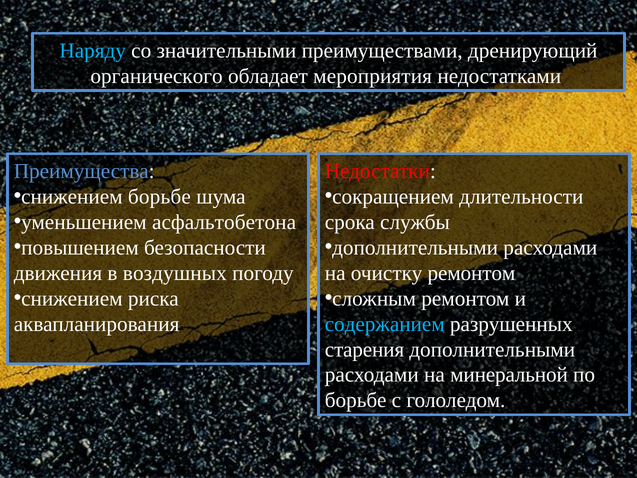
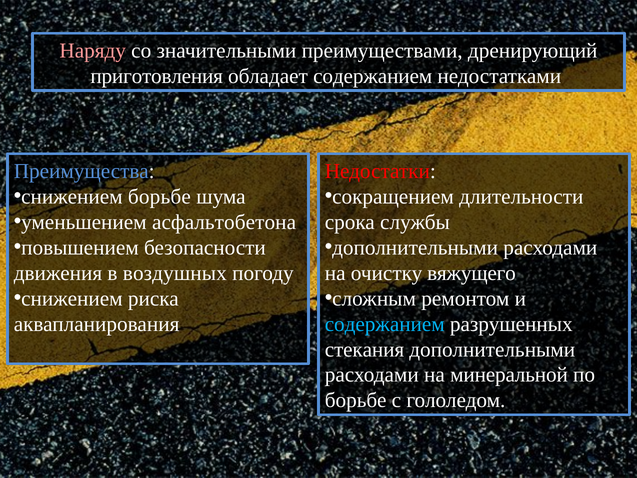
Наряду colour: light blue -> pink
органического: органического -> приготовления
обладает мероприятия: мероприятия -> содержанием
очистку ремонтом: ремонтом -> вяжущего
старения: старения -> стекания
